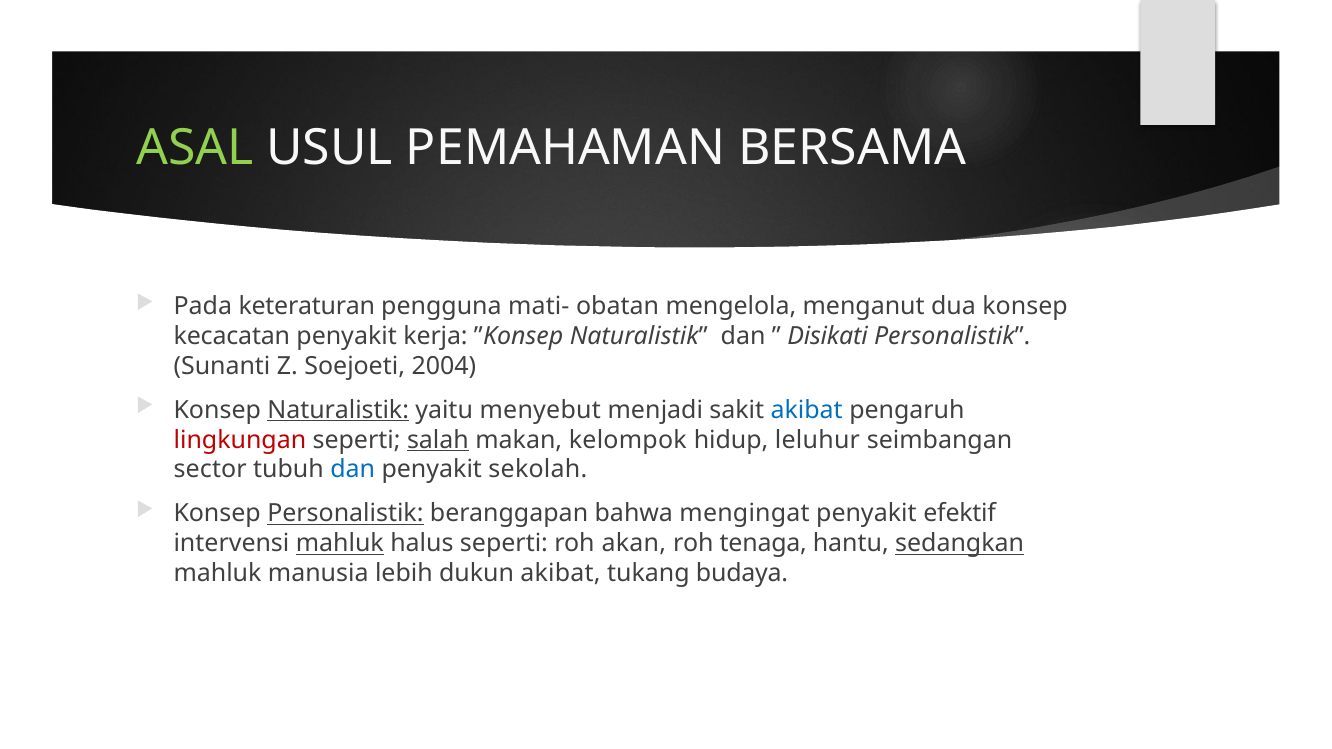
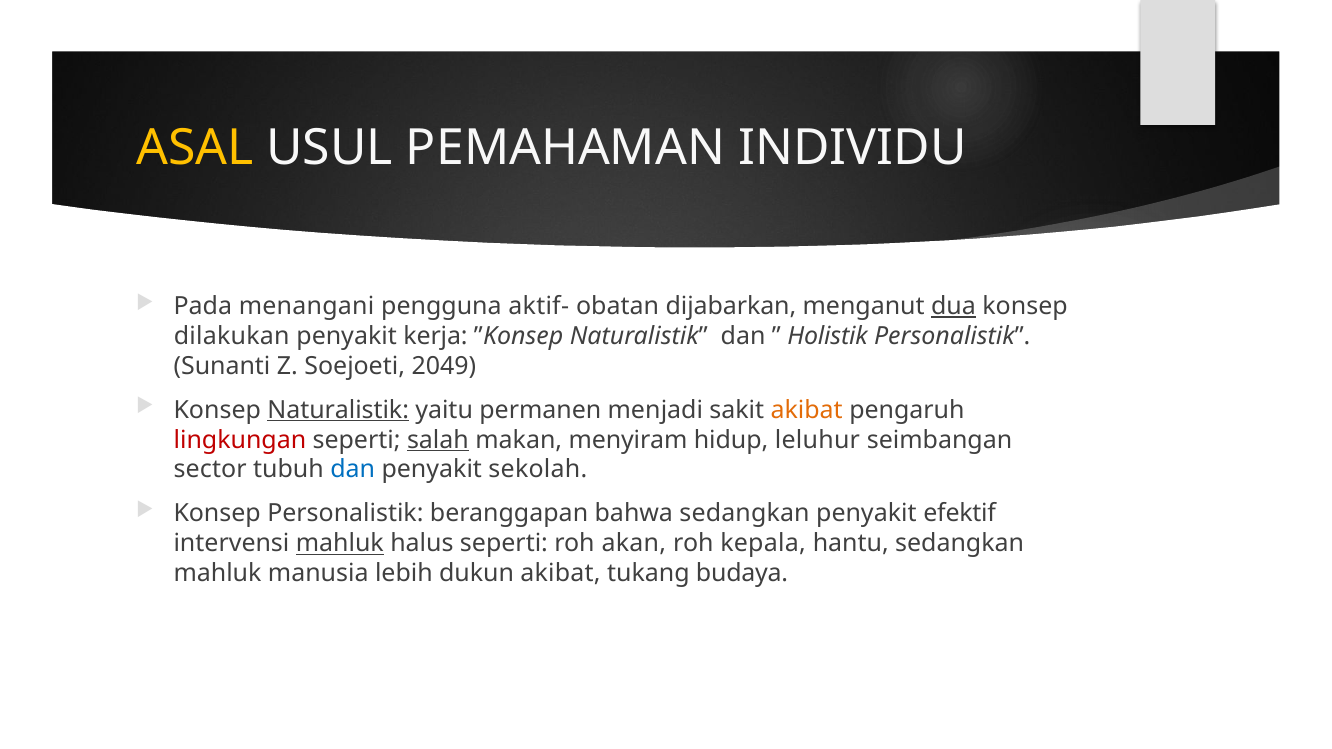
ASAL colour: light green -> yellow
BERSAMA: BERSAMA -> INDIVIDU
keteraturan: keteraturan -> menangani
mati-: mati- -> aktif-
mengelola: mengelola -> dijabarkan
dua underline: none -> present
kecacatan: kecacatan -> dilakukan
Disikati: Disikati -> Holistik
2004: 2004 -> 2049
menyebut: menyebut -> permanen
akibat at (807, 410) colour: blue -> orange
kelompok: kelompok -> menyiram
Personalistik at (345, 514) underline: present -> none
bahwa mengingat: mengingat -> sedangkan
tenaga: tenaga -> kepala
sedangkan at (960, 544) underline: present -> none
